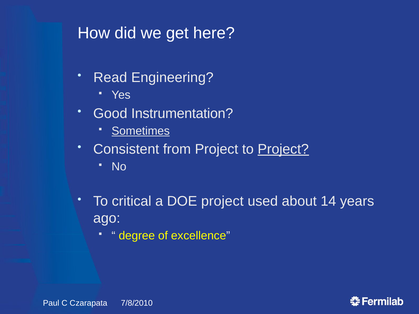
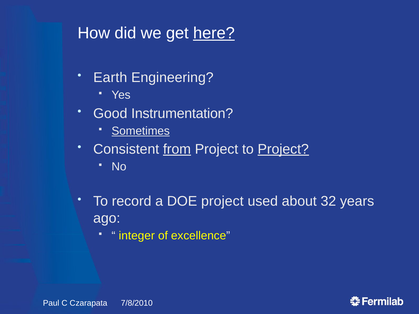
here underline: none -> present
Read: Read -> Earth
from underline: none -> present
critical: critical -> record
14: 14 -> 32
degree: degree -> integer
